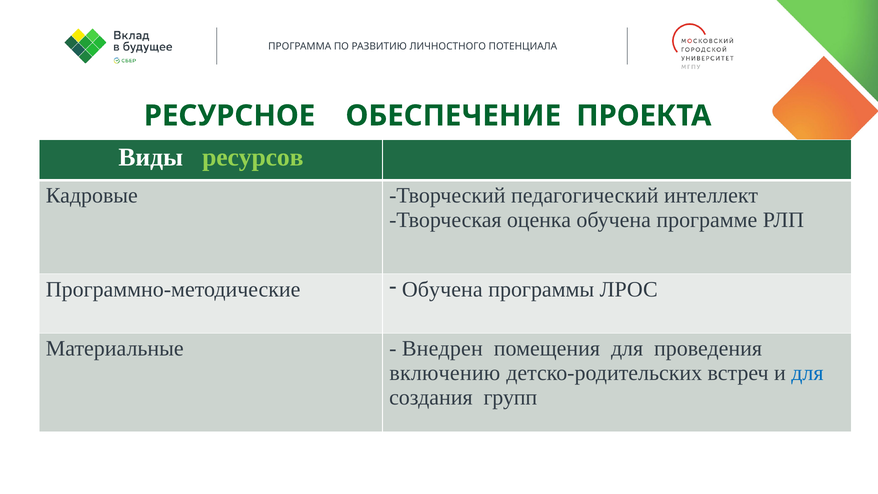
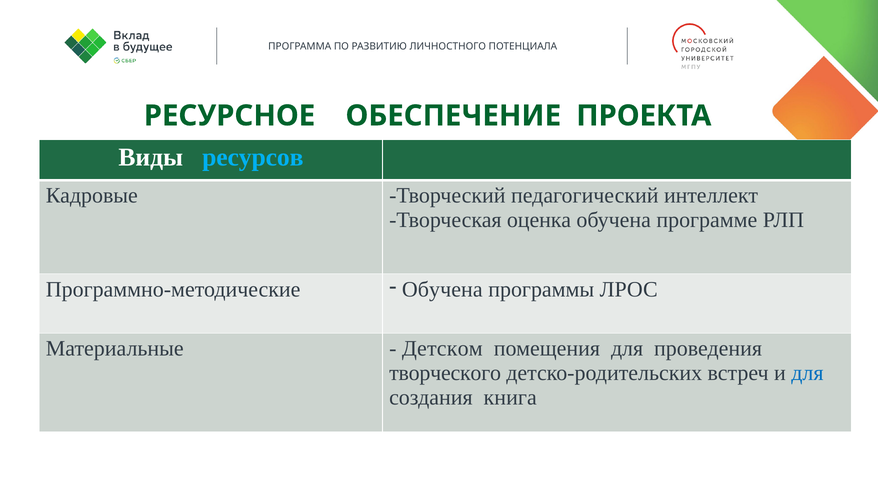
ресурсов colour: light green -> light blue
Внедрен: Внедрен -> Детском
включению: включению -> творческого
групп: групп -> книга
